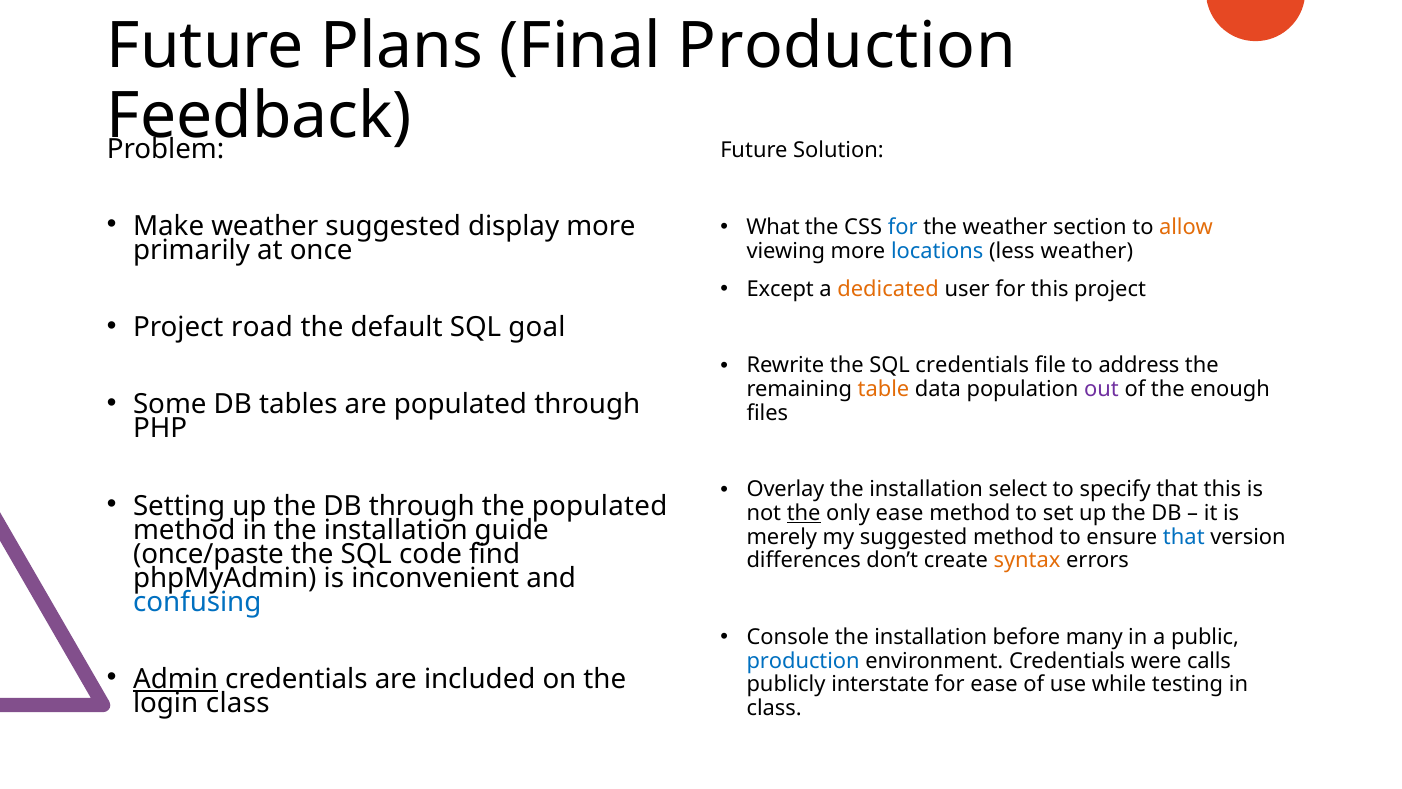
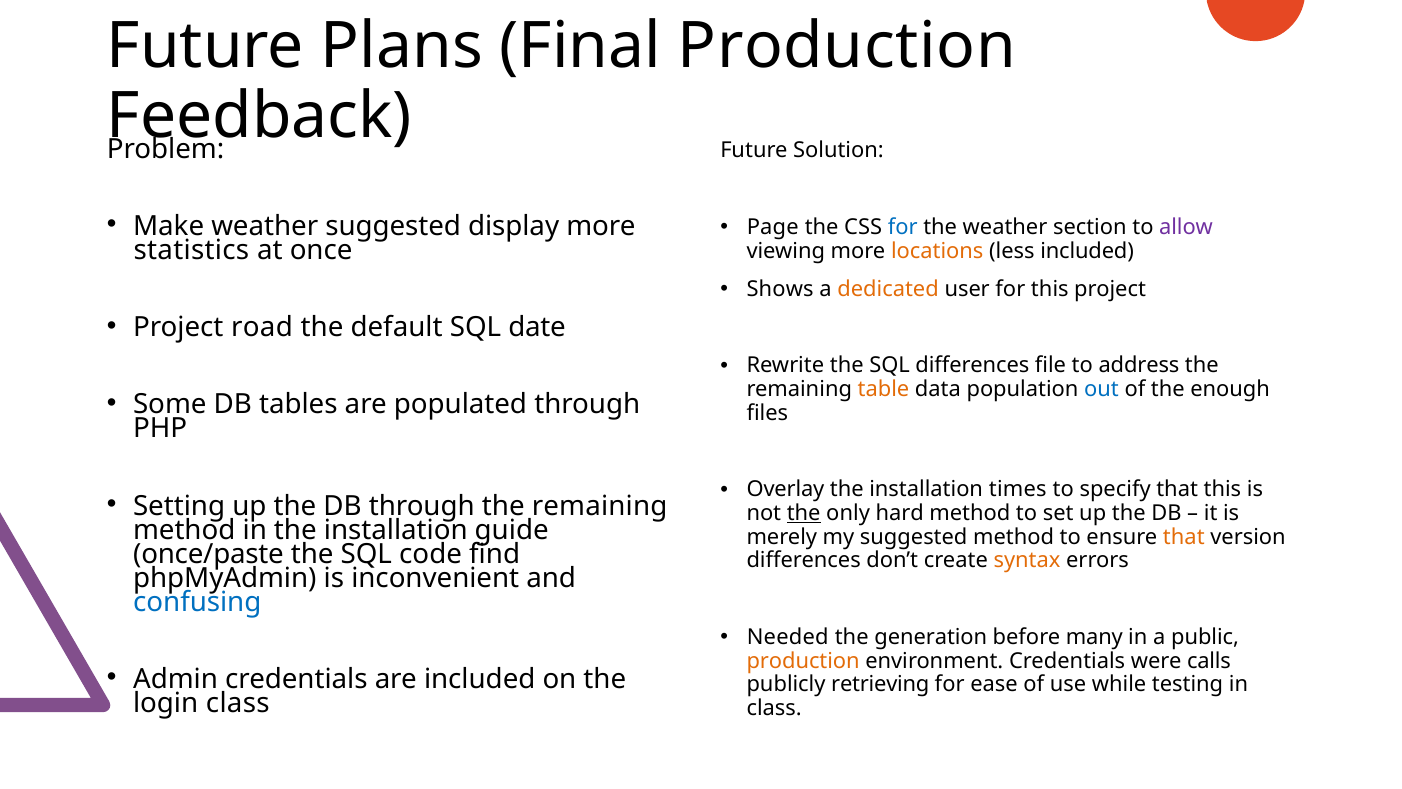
What: What -> Page
allow colour: orange -> purple
primarily: primarily -> statistics
locations colour: blue -> orange
less weather: weather -> included
Except: Except -> Shows
goal: goal -> date
SQL credentials: credentials -> differences
out colour: purple -> blue
select: select -> times
through the populated: populated -> remaining
only ease: ease -> hard
that at (1184, 537) colour: blue -> orange
Console: Console -> Needed
installation at (931, 637): installation -> generation
production at (803, 661) colour: blue -> orange
Admin underline: present -> none
interstate: interstate -> retrieving
